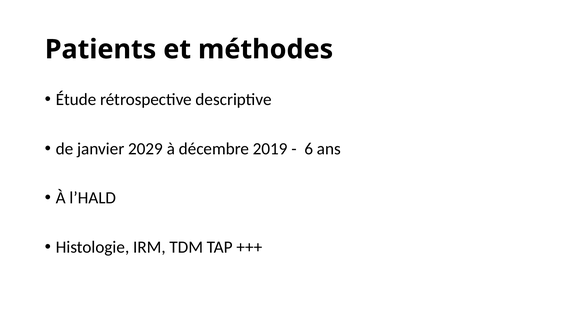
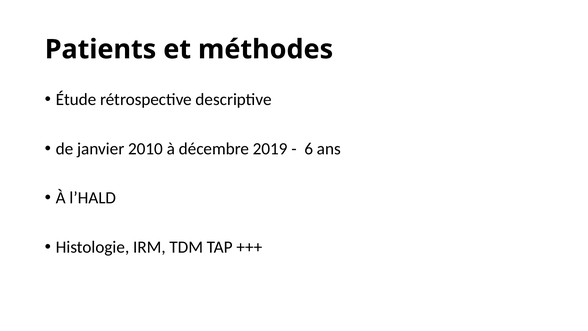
2029: 2029 -> 2010
